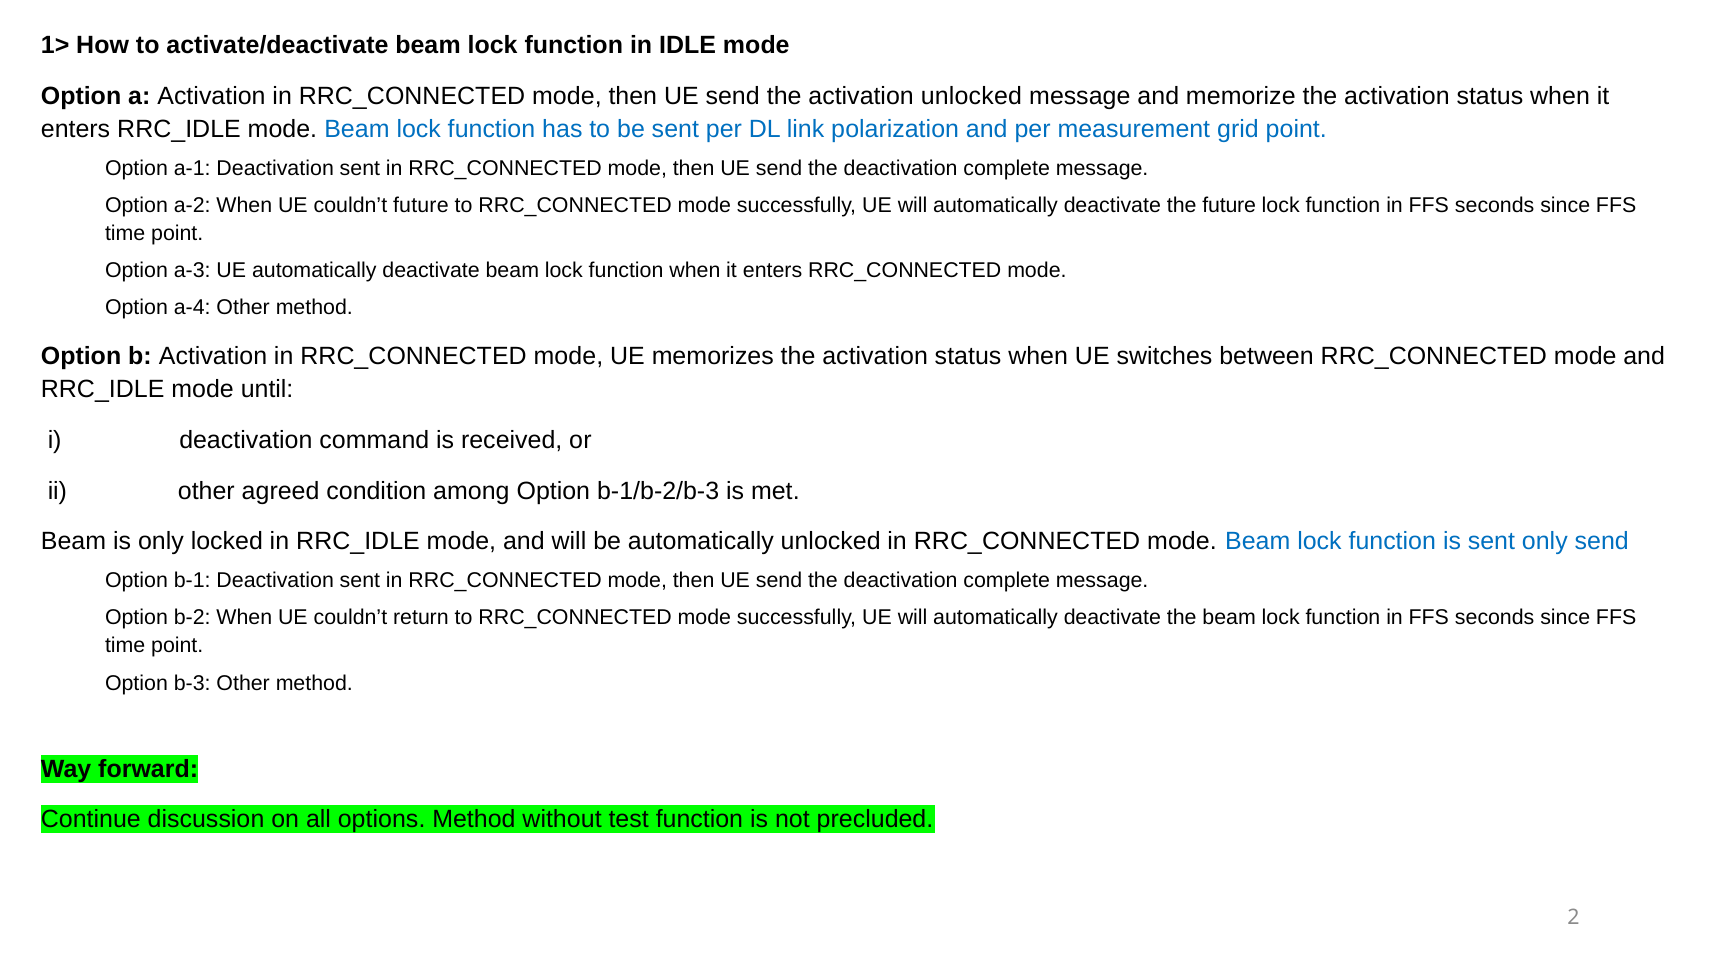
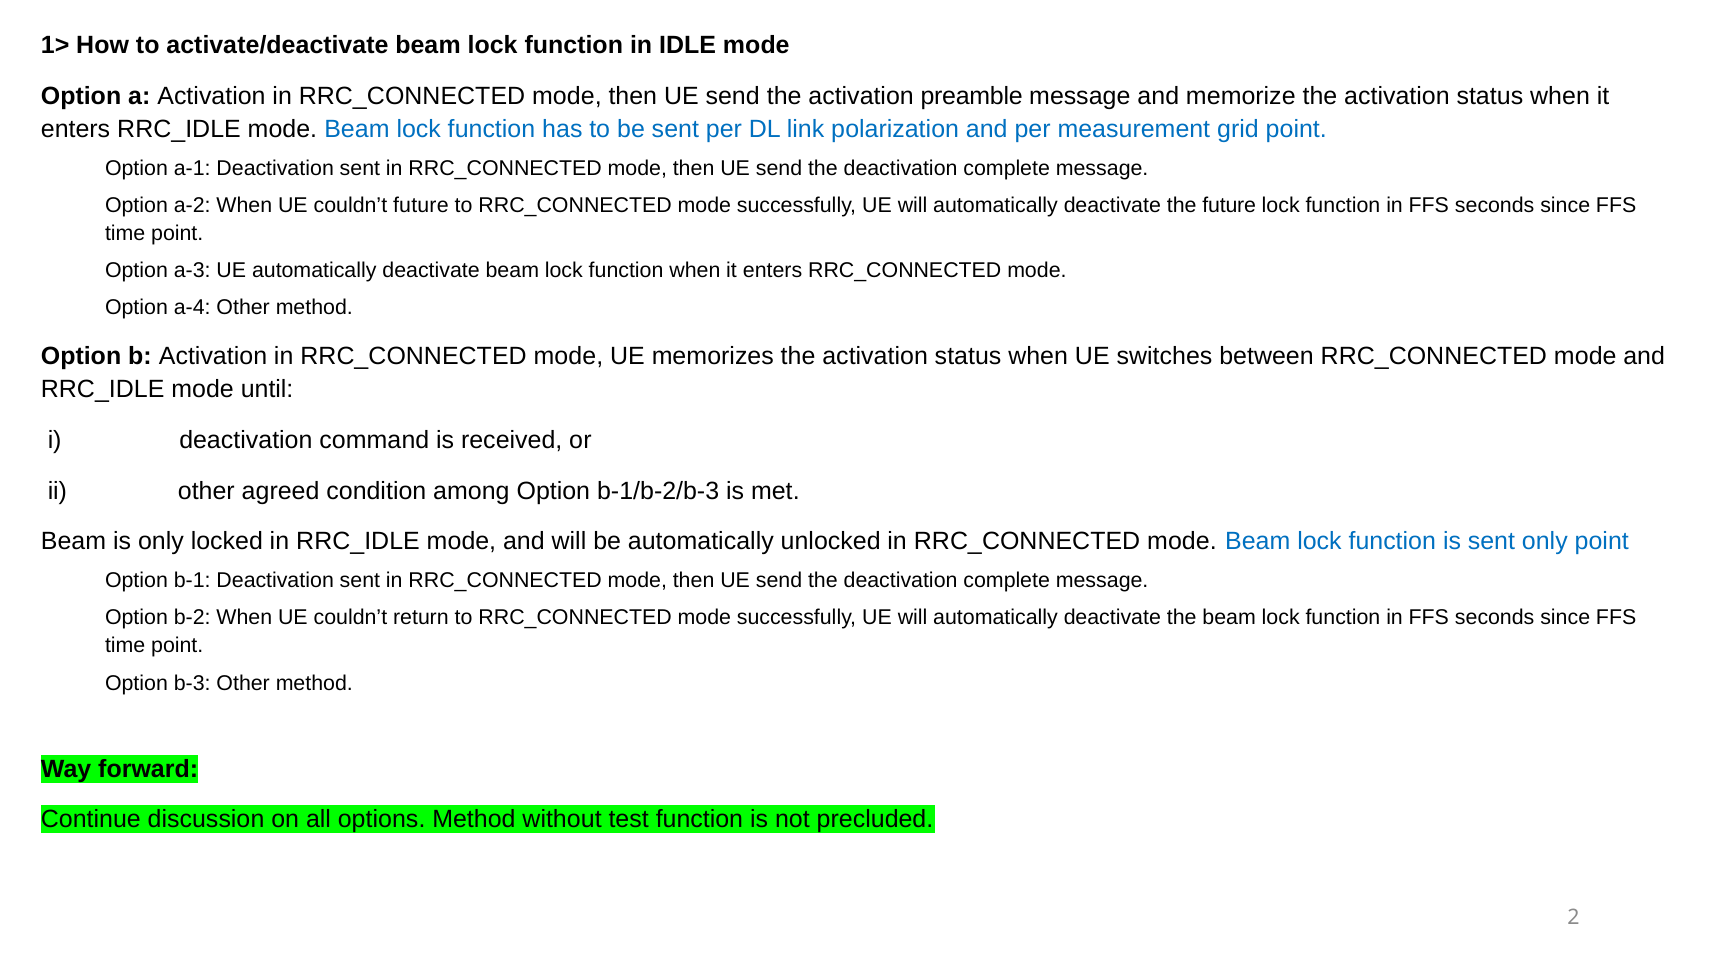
activation unlocked: unlocked -> preamble
only send: send -> point
